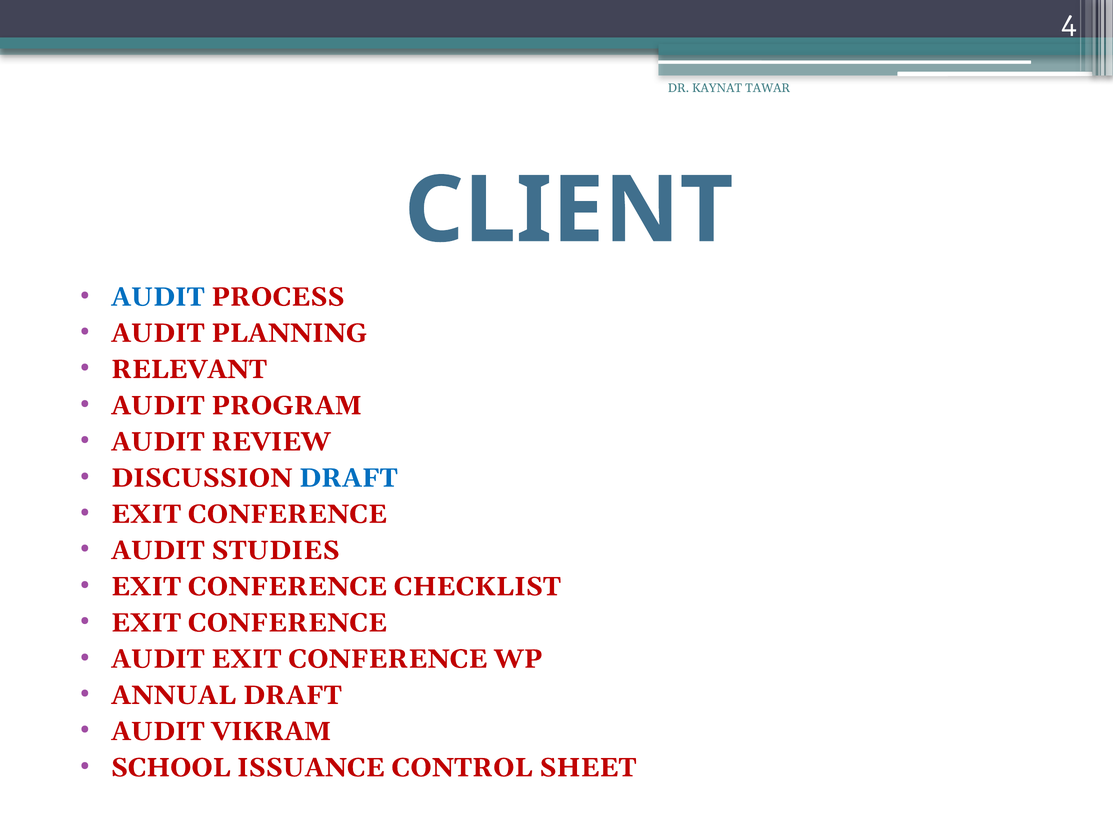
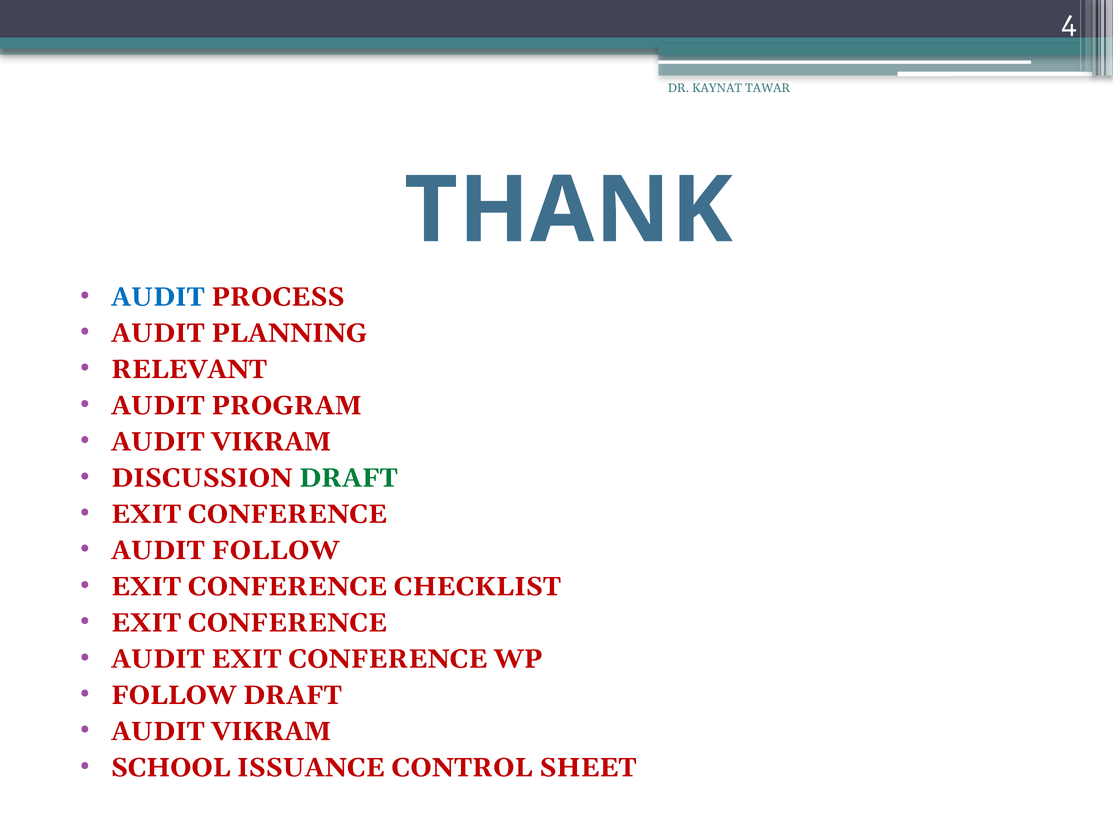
CLIENT: CLIENT -> THANK
REVIEW at (271, 442): REVIEW -> VIKRAM
DRAFT at (348, 478) colour: blue -> green
AUDIT STUDIES: STUDIES -> FOLLOW
ANNUAL at (174, 695): ANNUAL -> FOLLOW
